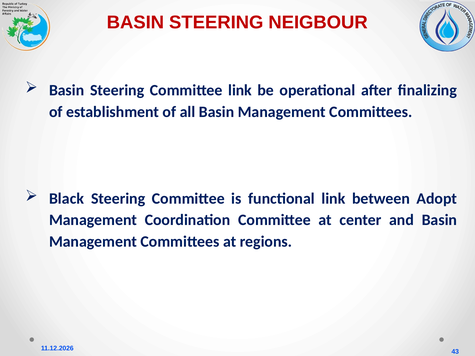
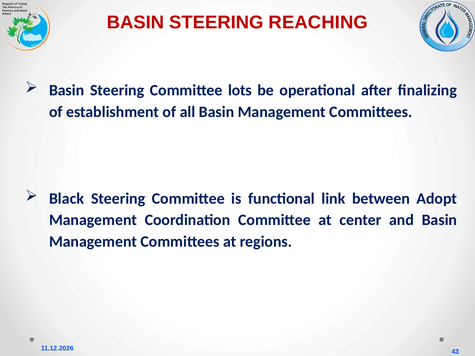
NEIGBOUR: NEIGBOUR -> REACHING
Committee link: link -> lots
